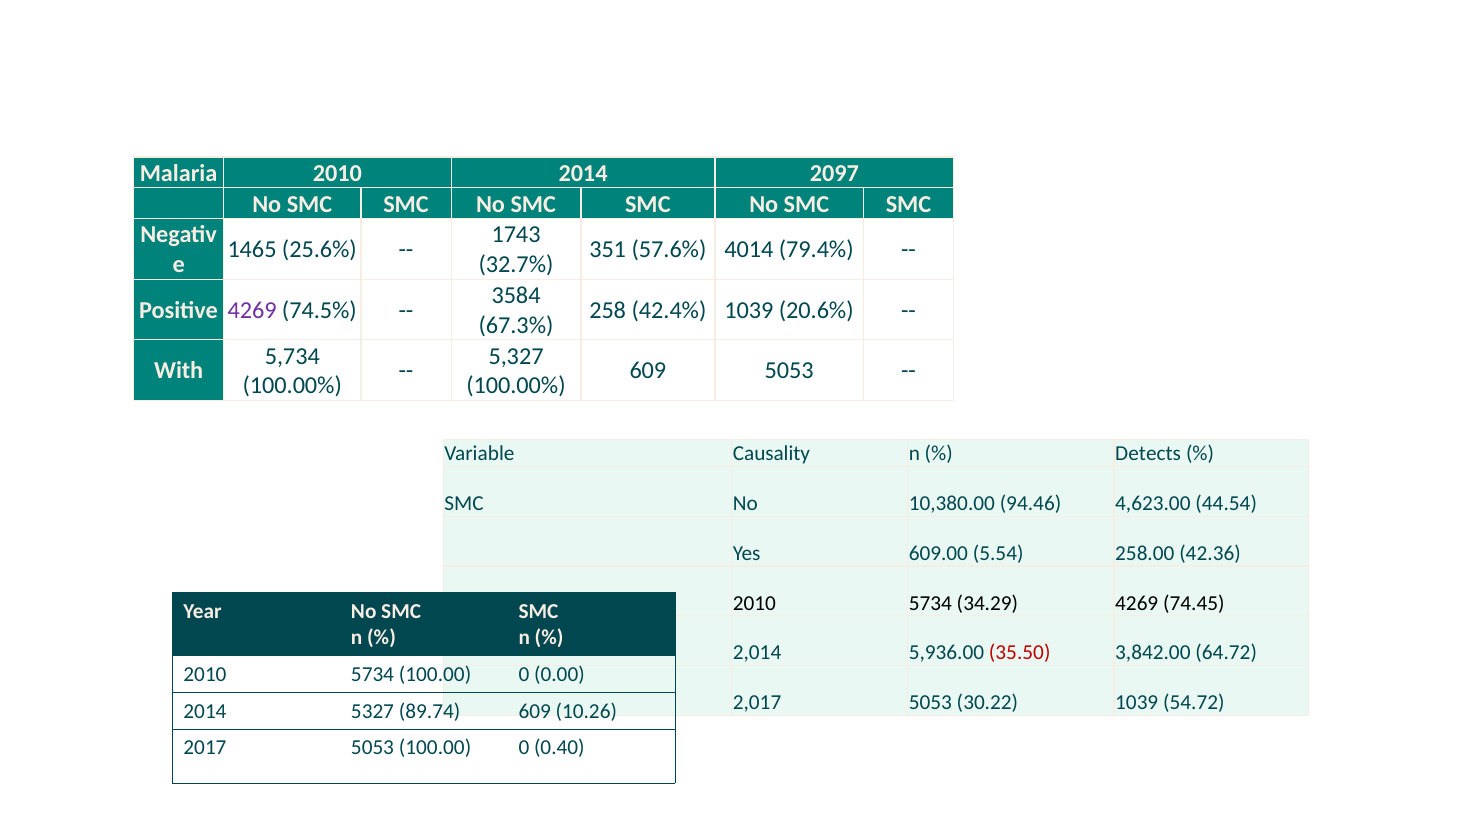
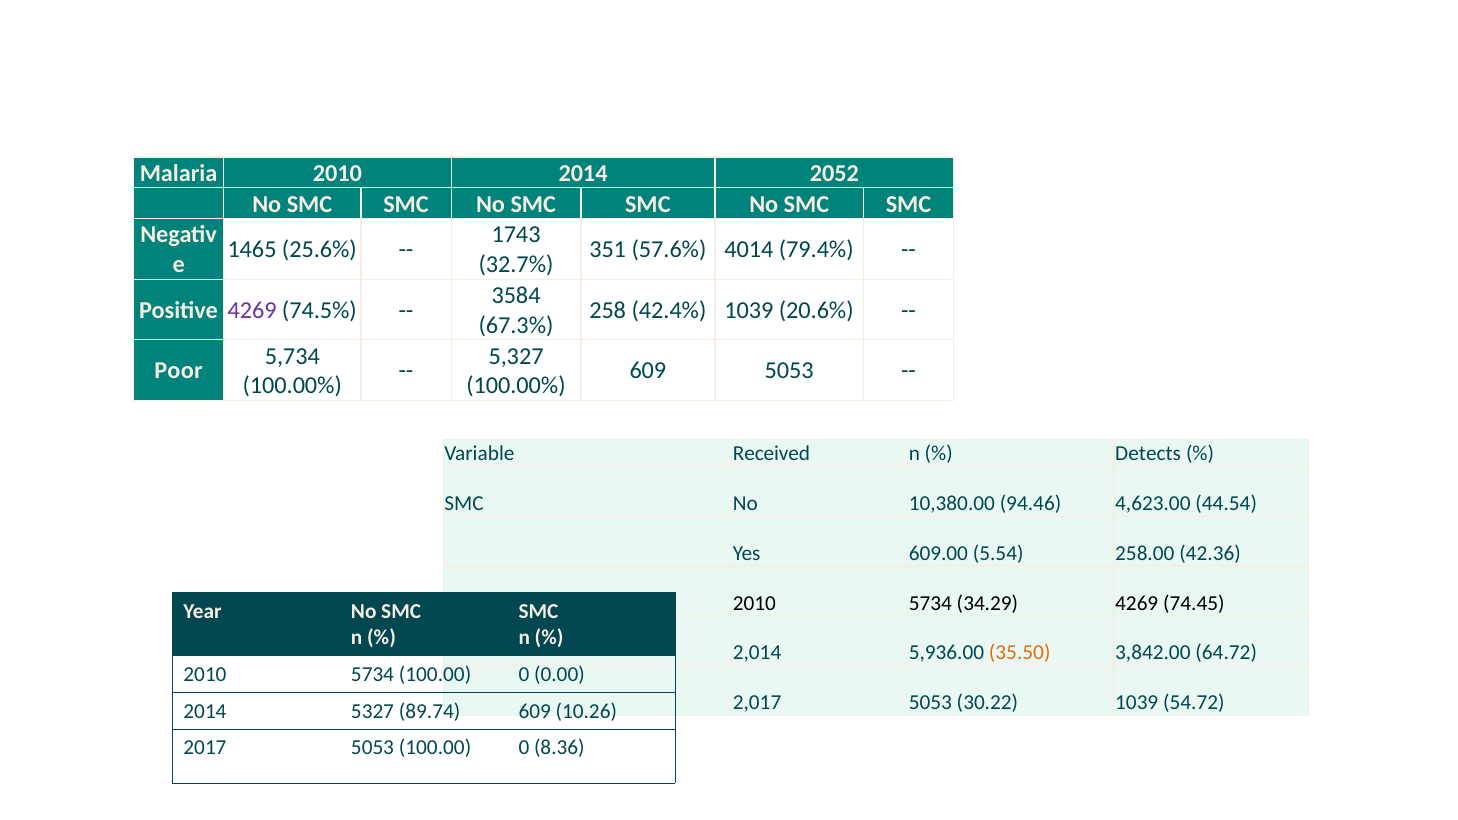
2097: 2097 -> 2052
With: With -> Poor
Causality: Causality -> Received
35.50 colour: red -> orange
0.40: 0.40 -> 8.36
